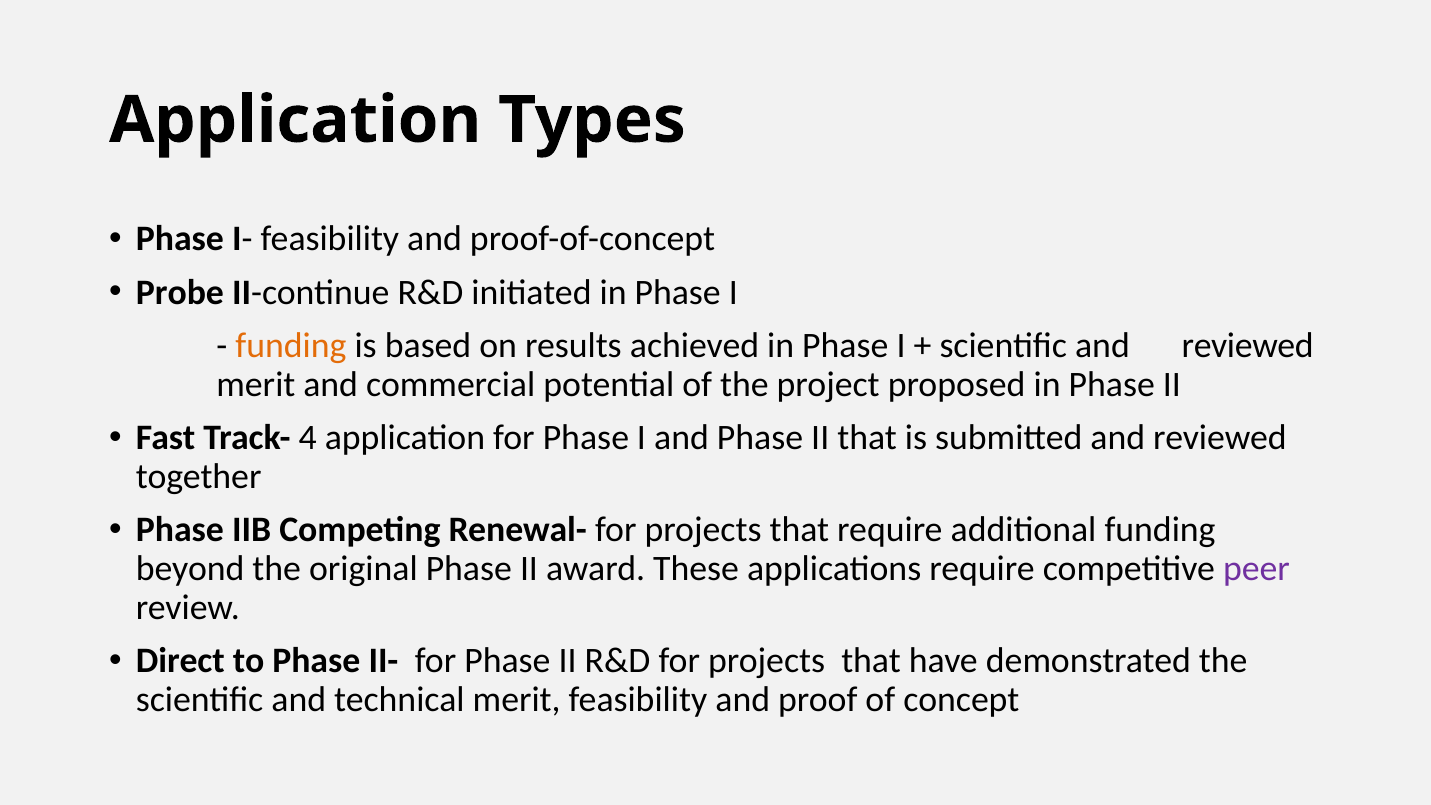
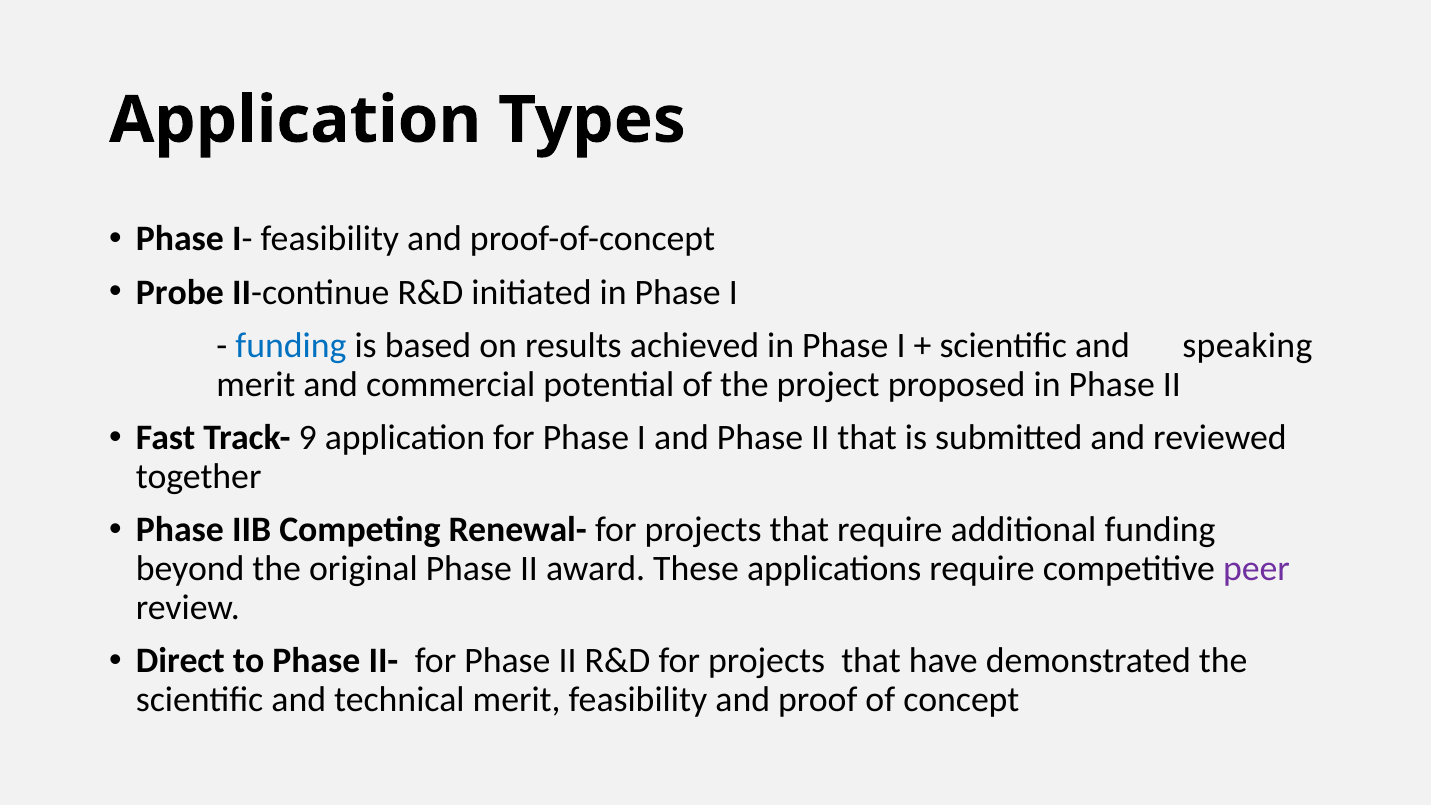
funding at (291, 346) colour: orange -> blue
scientific and reviewed: reviewed -> speaking
4: 4 -> 9
